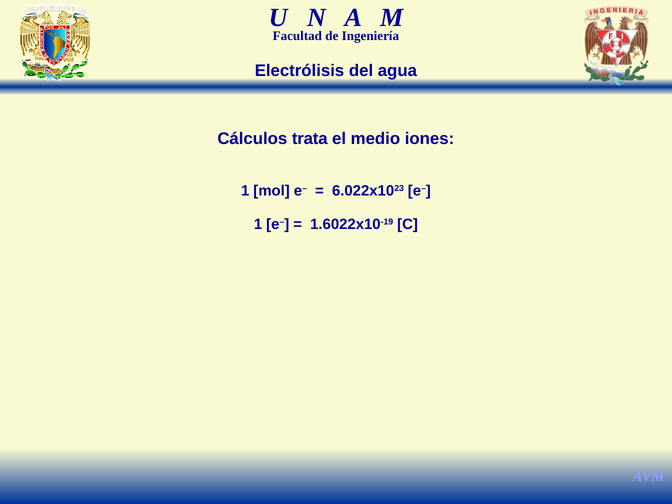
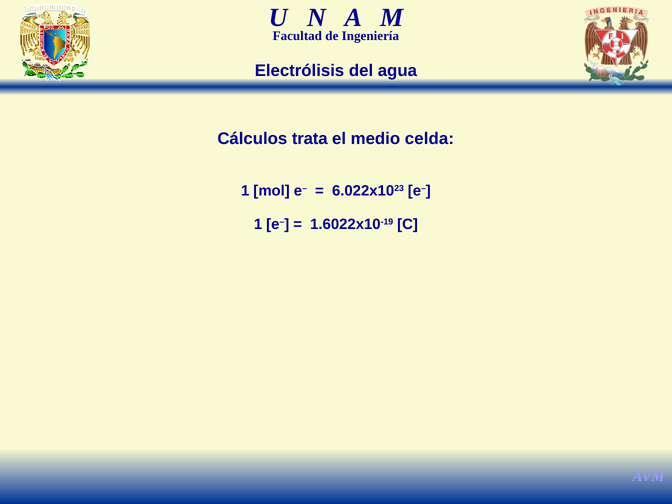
iones: iones -> celda
